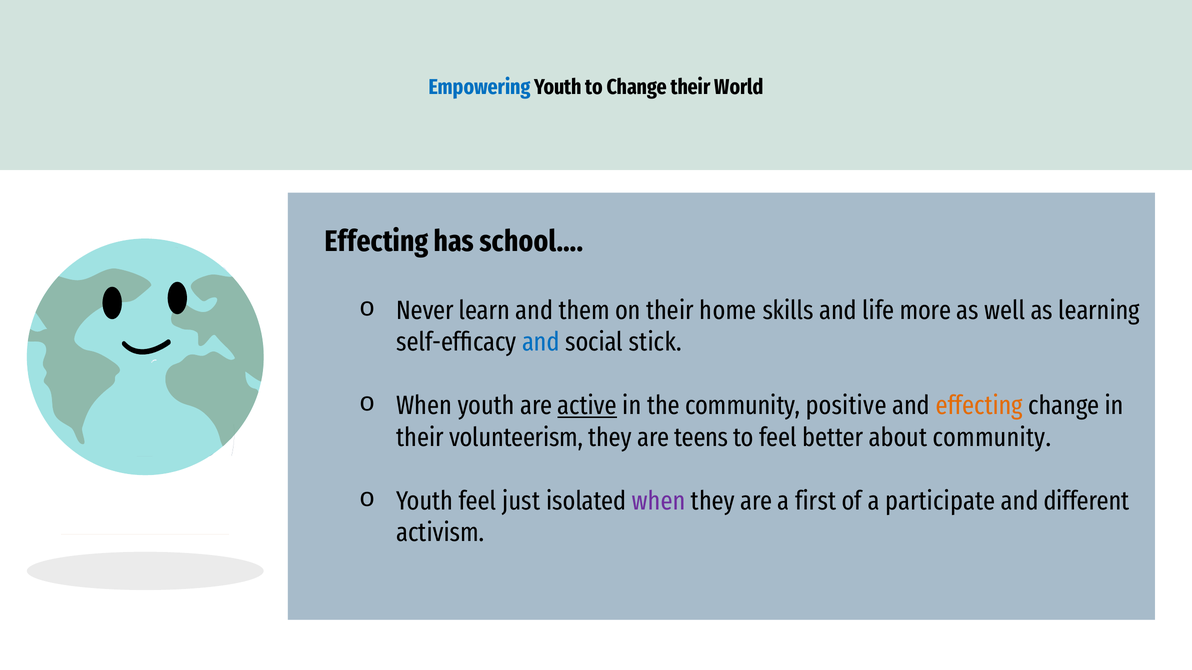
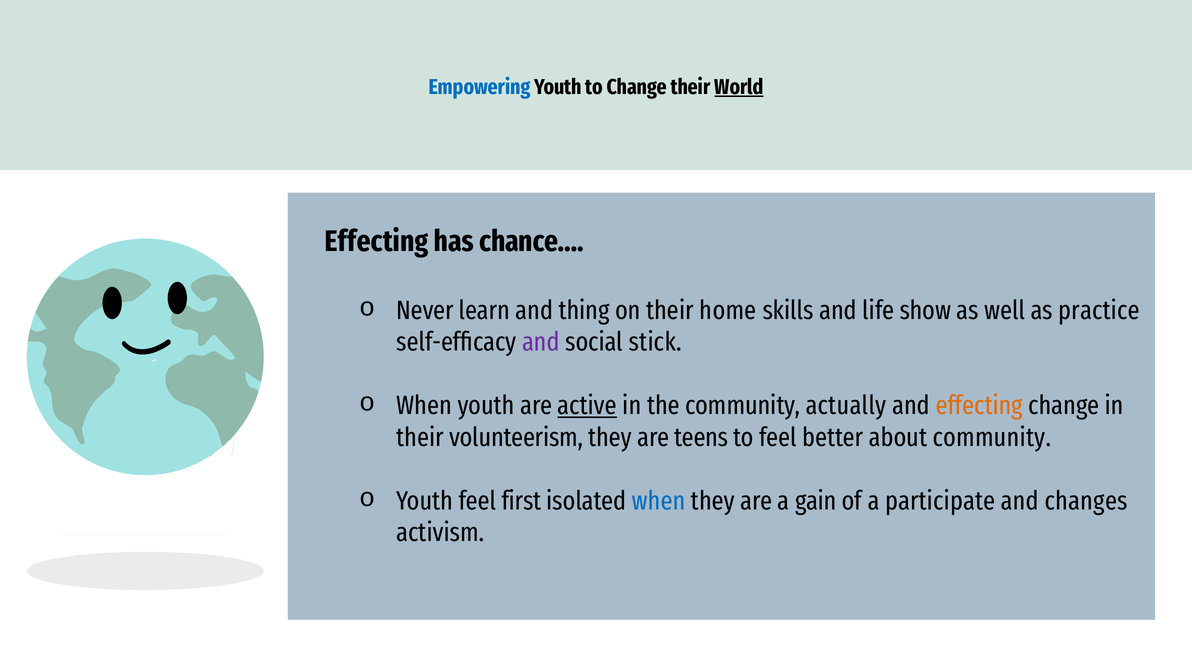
World underline: none -> present
school…: school… -> chance…
them: them -> thing
more: more -> show
learning: learning -> practice
and at (541, 343) colour: blue -> purple
positive: positive -> actually
just: just -> first
when at (659, 501) colour: purple -> blue
first: first -> gain
different: different -> changes
